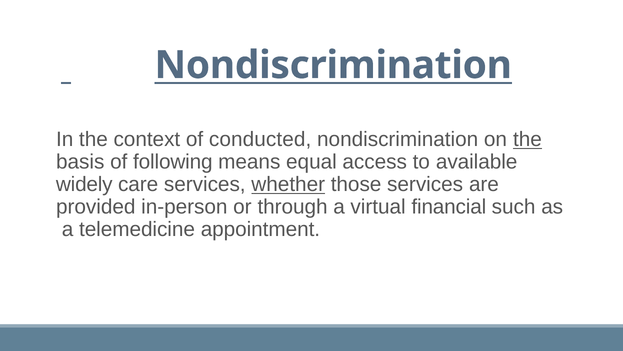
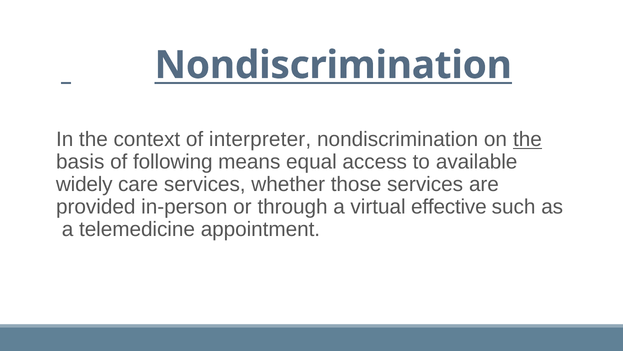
conducted: conducted -> interpreter
whether underline: present -> none
financial: financial -> effective
